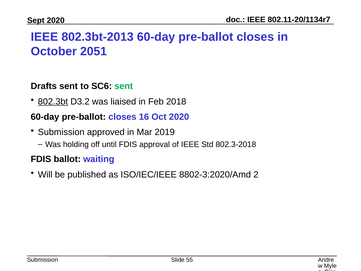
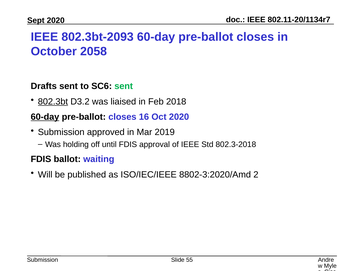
802.3bt-2013: 802.3bt-2013 -> 802.3bt-2093
2051: 2051 -> 2058
60-day at (45, 117) underline: none -> present
